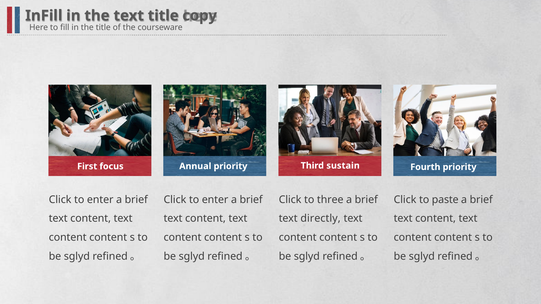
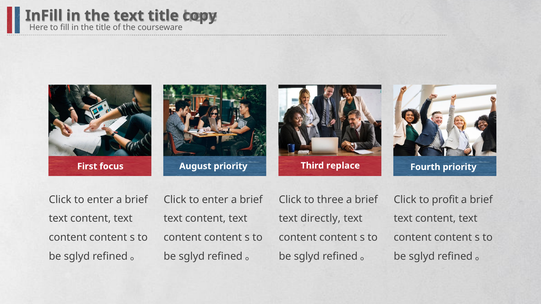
sustain: sustain -> replace
Annual: Annual -> August
paste: paste -> profit
